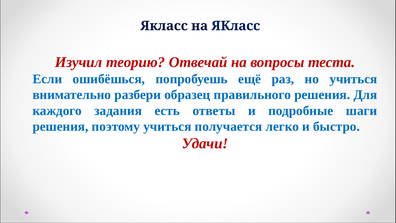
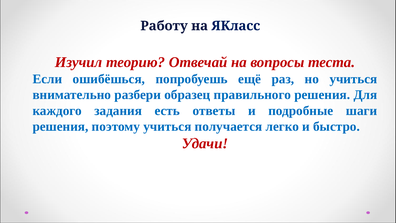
Якласс at (164, 26): Якласс -> Работу
